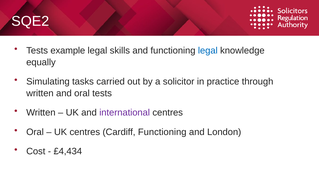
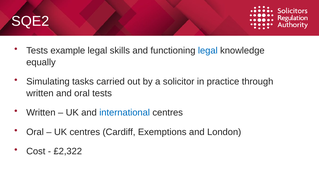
international colour: purple -> blue
Cardiff Functioning: Functioning -> Exemptions
£4,434: £4,434 -> £2,322
